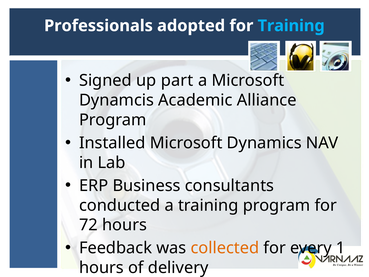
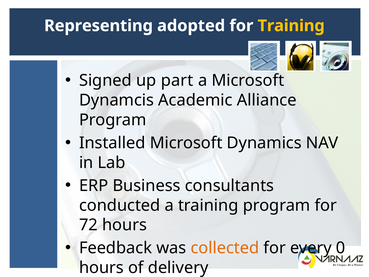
Professionals: Professionals -> Representing
Training at (291, 26) colour: light blue -> yellow
1: 1 -> 0
